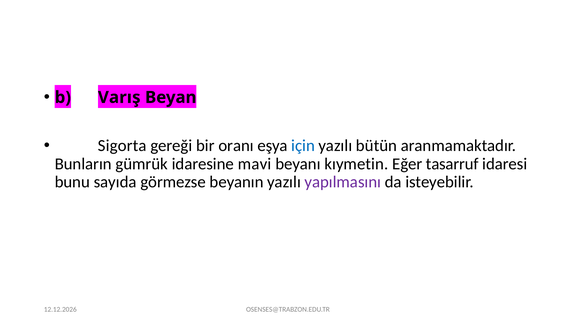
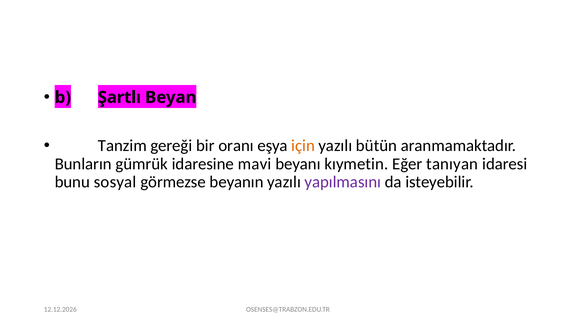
Varış: Varış -> Şartlı
Sigorta: Sigorta -> Tanzim
için colour: blue -> orange
tasarruf: tasarruf -> tanıyan
sayıda: sayıda -> sosyal
